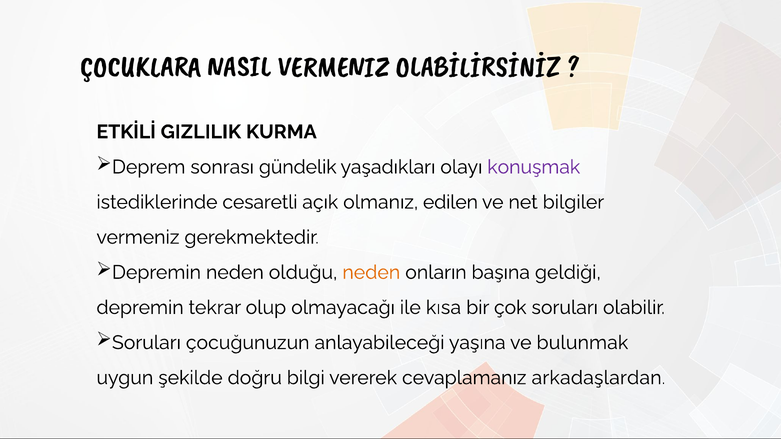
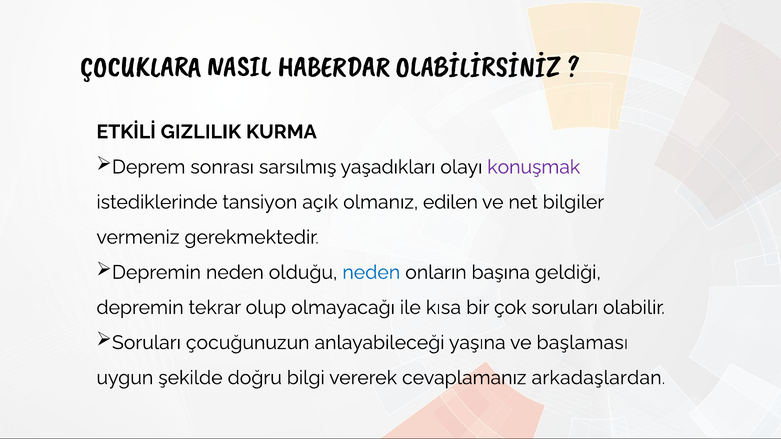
NASIL VERMENIZ: VERMENIZ -> HABERDAR
gündelik: gündelik -> sarsılmış
cesaretli: cesaretli -> tansiyon
neden at (371, 273) colour: orange -> blue
bulunmak: bulunmak -> başlaması
